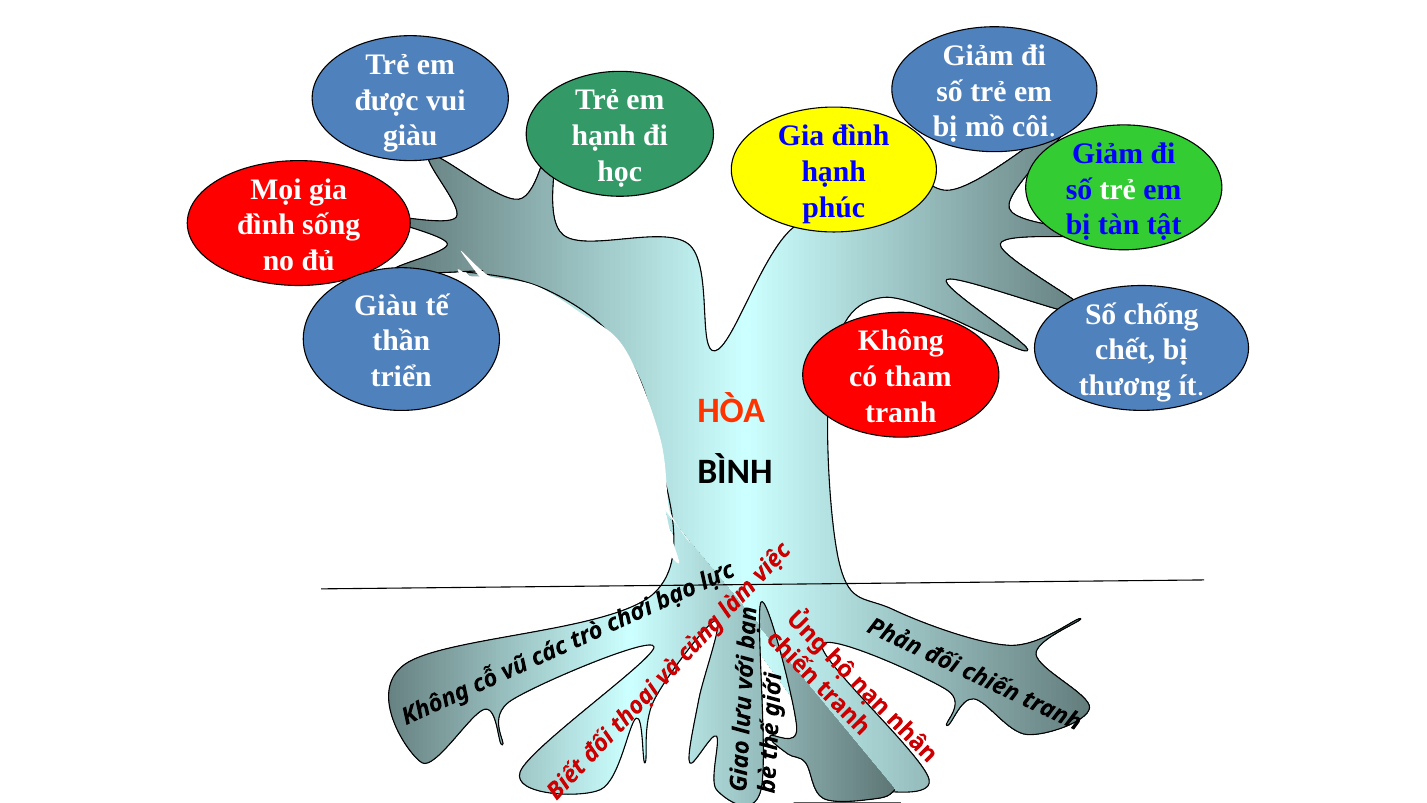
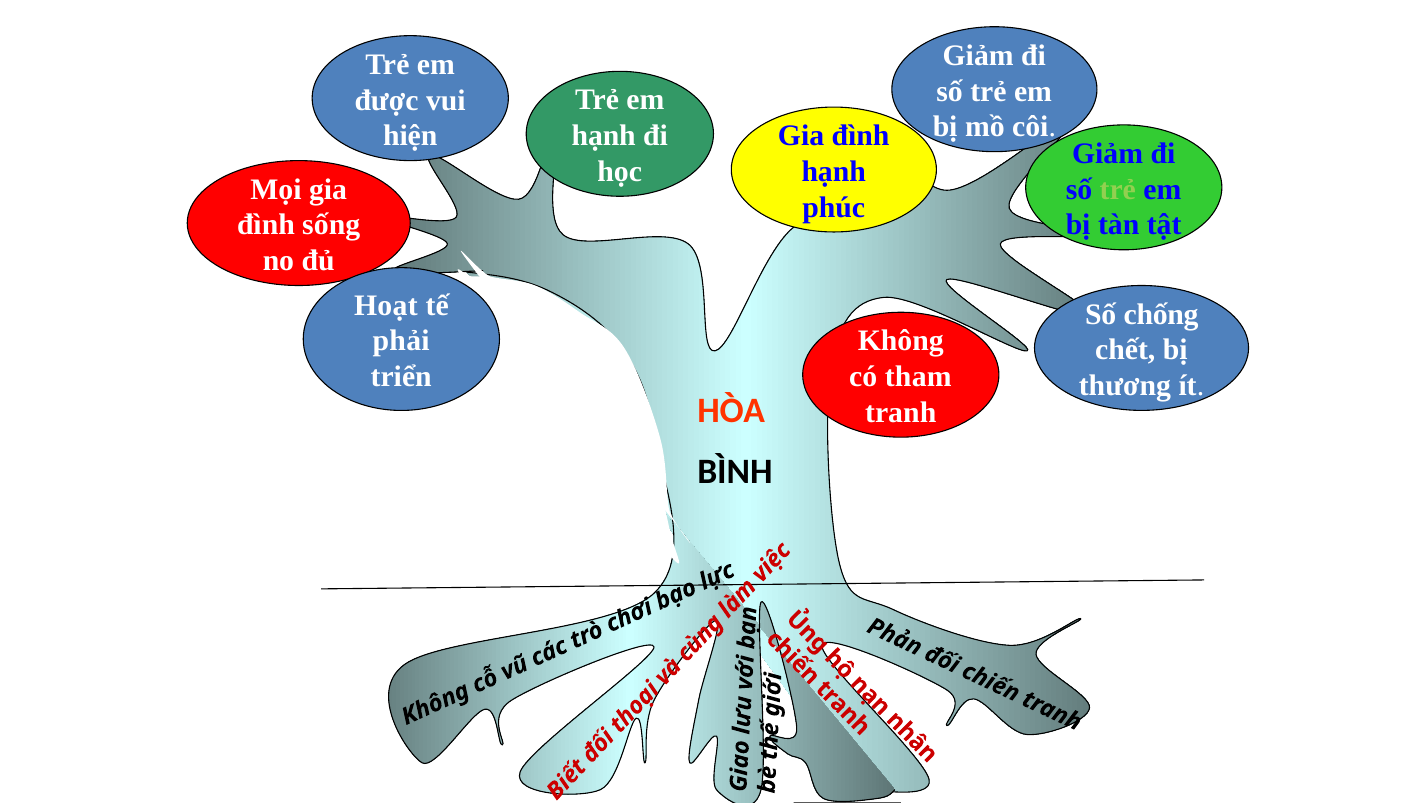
giàu at (410, 136): giàu -> hiện
trẻ at (1118, 189) colour: white -> light green
Giàu at (386, 305): Giàu -> Hoạt
thần: thần -> phải
